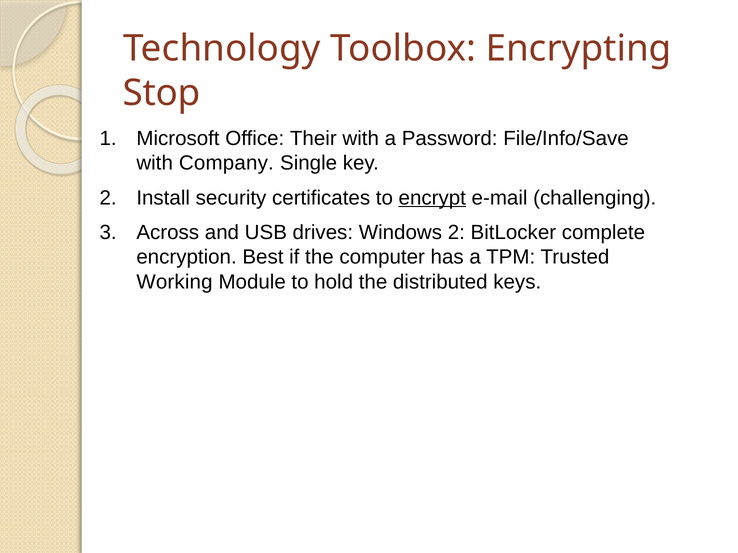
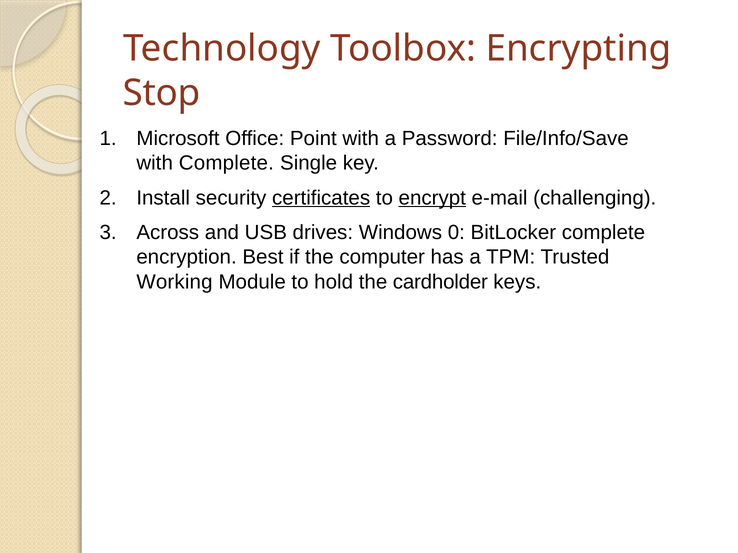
Their: Their -> Point
with Company: Company -> Complete
certificates underline: none -> present
Windows 2: 2 -> 0
distributed: distributed -> cardholder
